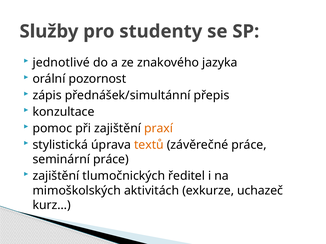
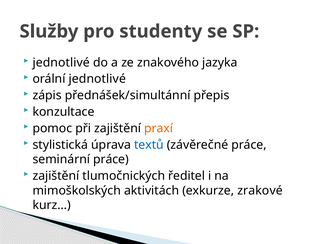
orální pozornost: pozornost -> jednotlivé
textů colour: orange -> blue
uchazeč: uchazeč -> zrakové
